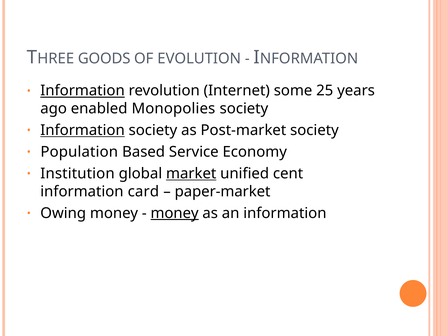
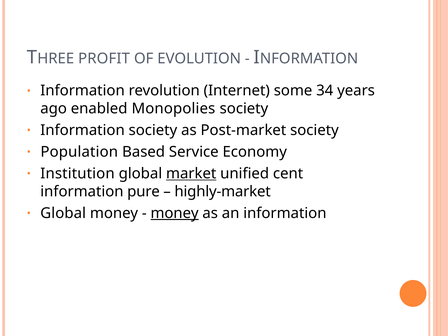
GOODS: GOODS -> PROFIT
Information at (83, 91) underline: present -> none
25: 25 -> 34
Information at (83, 130) underline: present -> none
card: card -> pure
paper-market: paper-market -> highly-market
Owing at (63, 213): Owing -> Global
